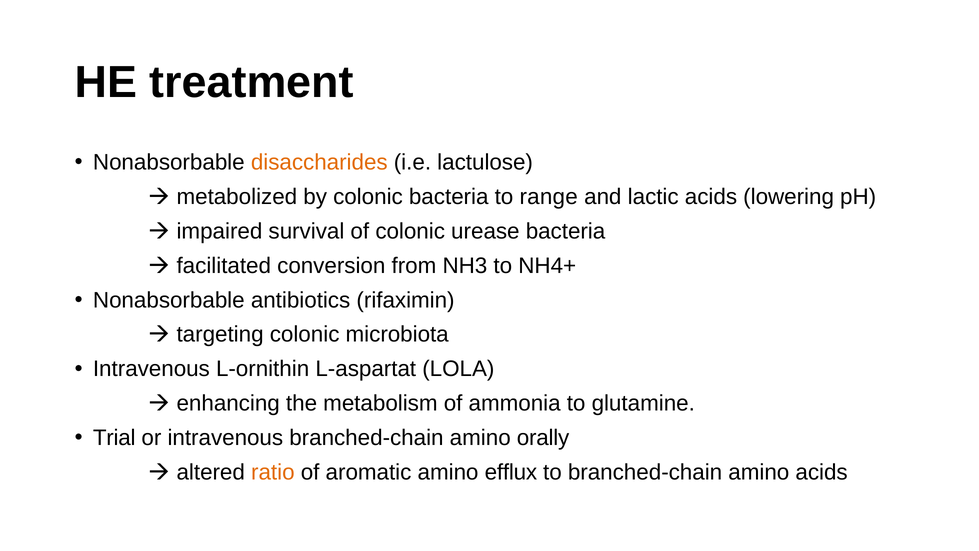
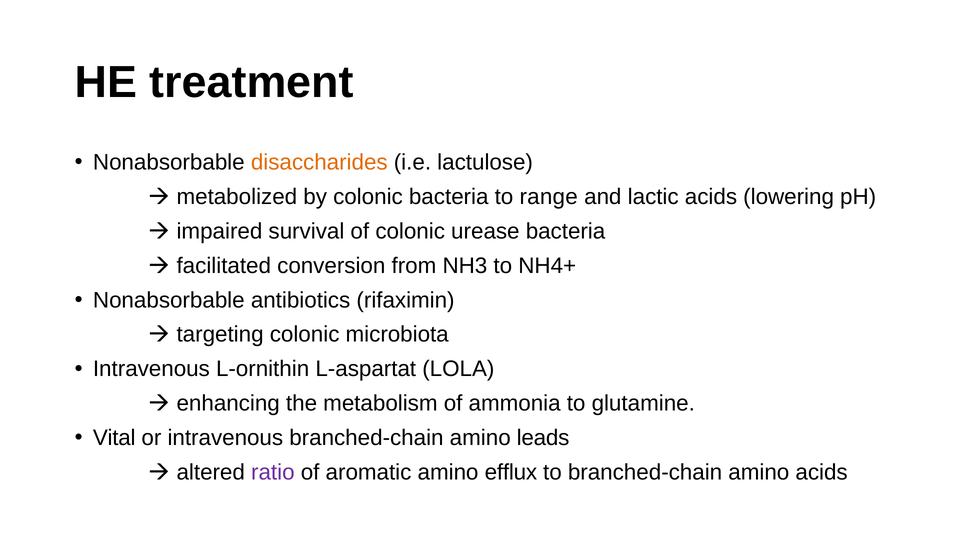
Trial: Trial -> Vital
orally: orally -> leads
ratio colour: orange -> purple
